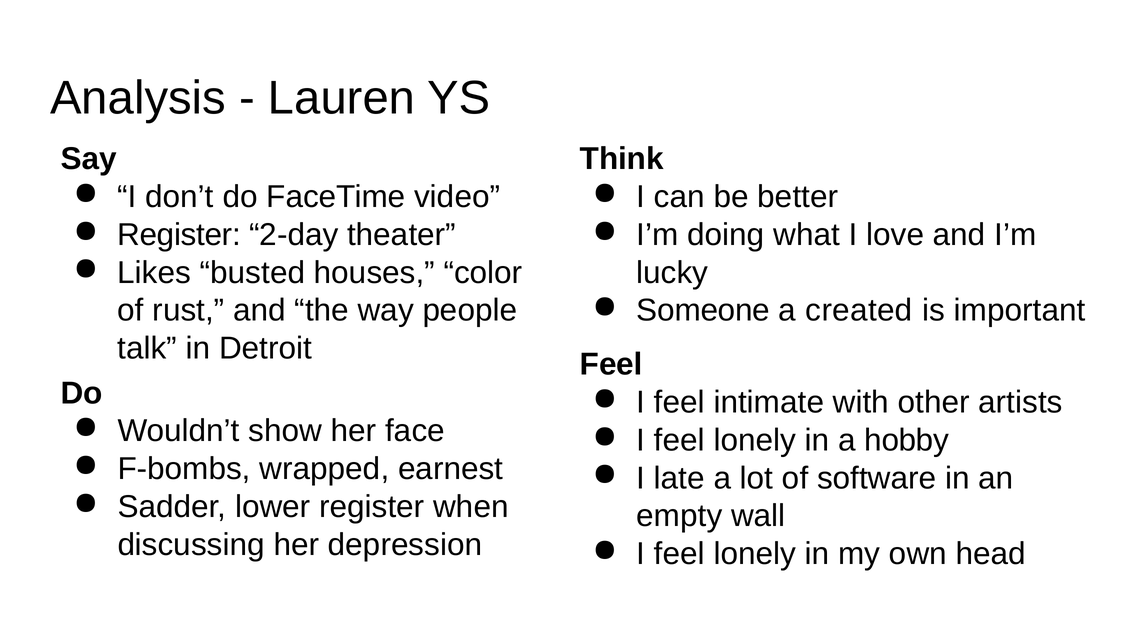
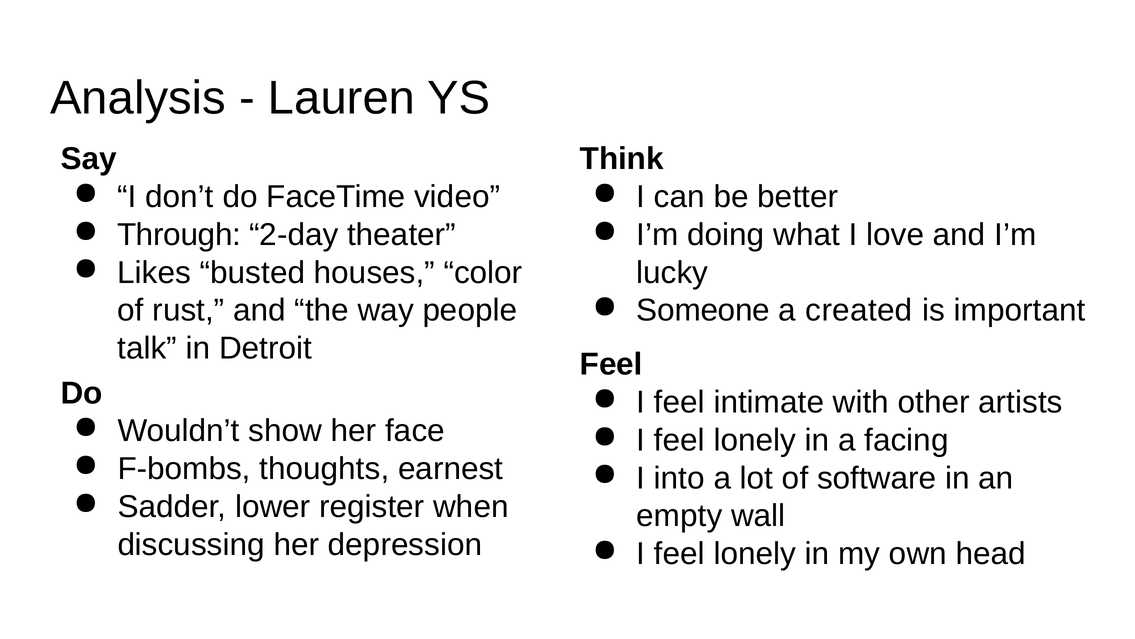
Register at (179, 235): Register -> Through
hobby: hobby -> facing
wrapped: wrapped -> thoughts
late: late -> into
